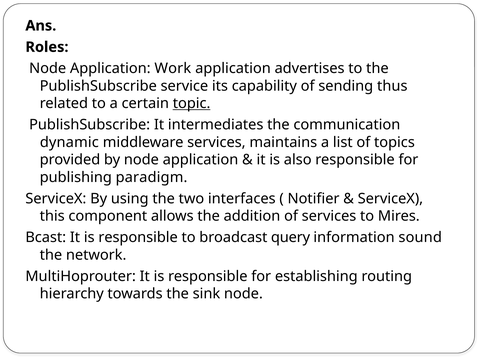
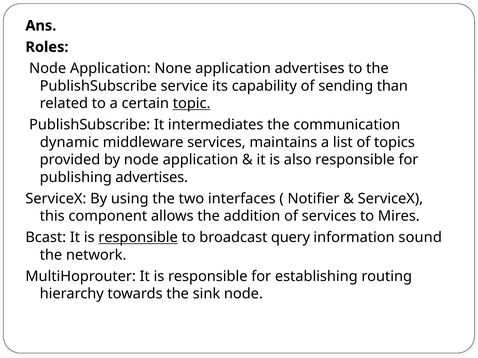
Work: Work -> None
thus: thus -> than
publishing paradigm: paradigm -> advertises
responsible at (138, 238) underline: none -> present
